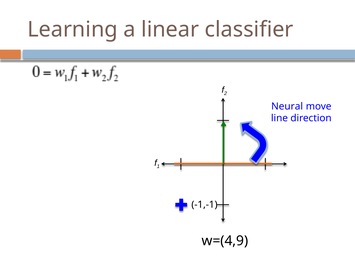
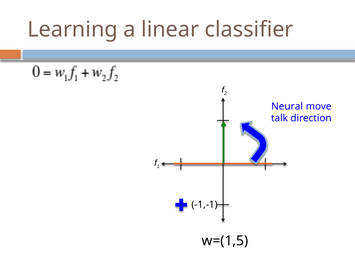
line: line -> talk
w=(4,9: w=(4,9 -> w=(1,5
